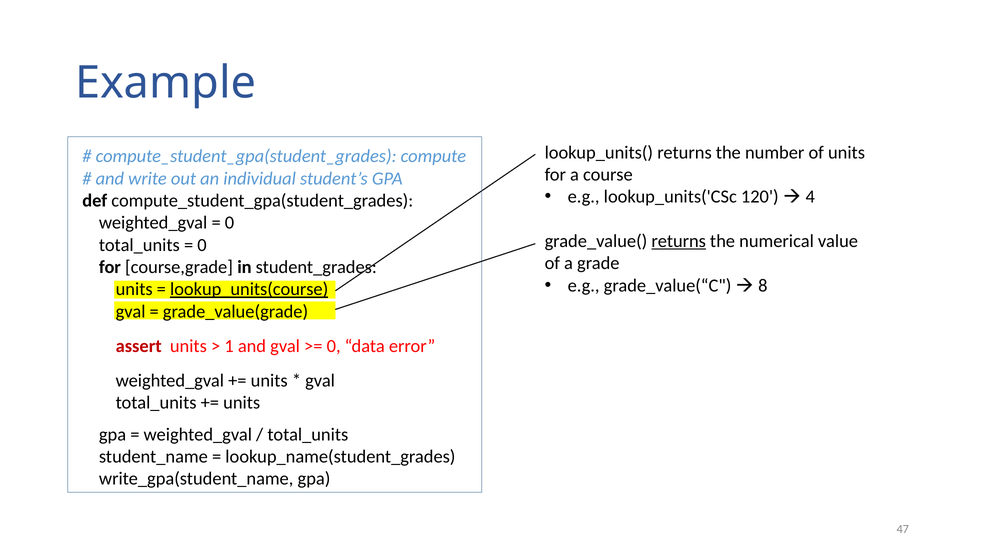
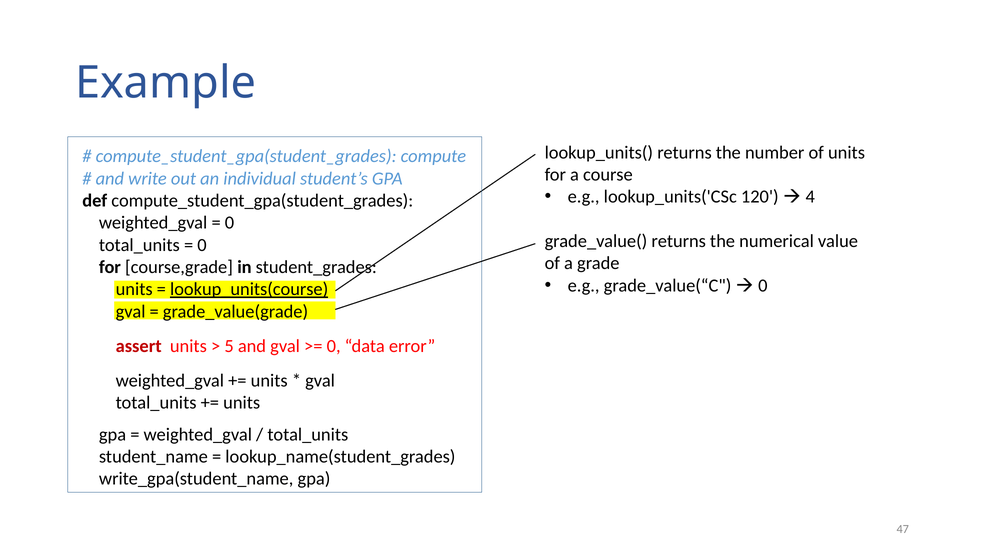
returns at (679, 241) underline: present -> none
8 at (763, 285): 8 -> 0
1: 1 -> 5
